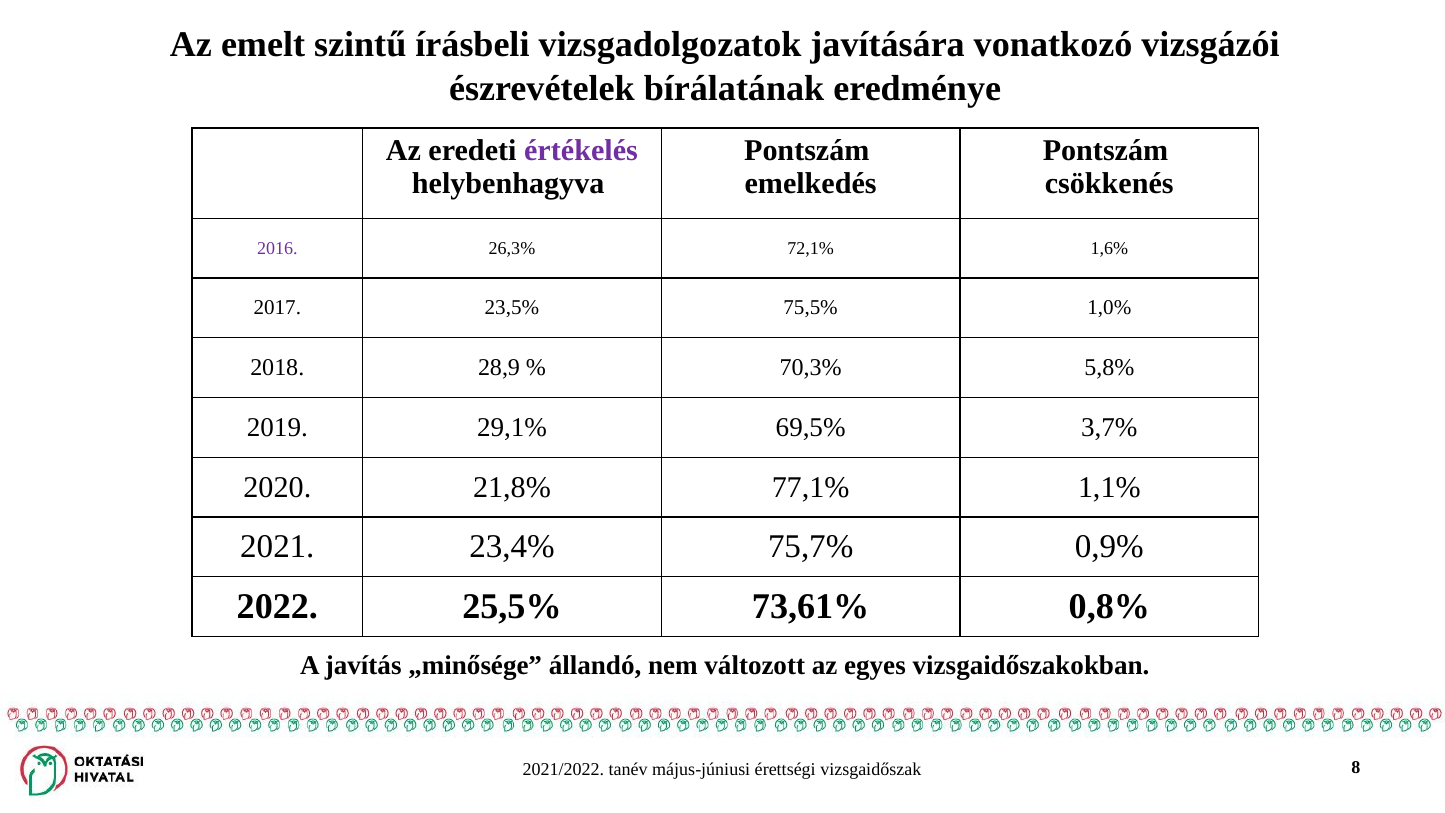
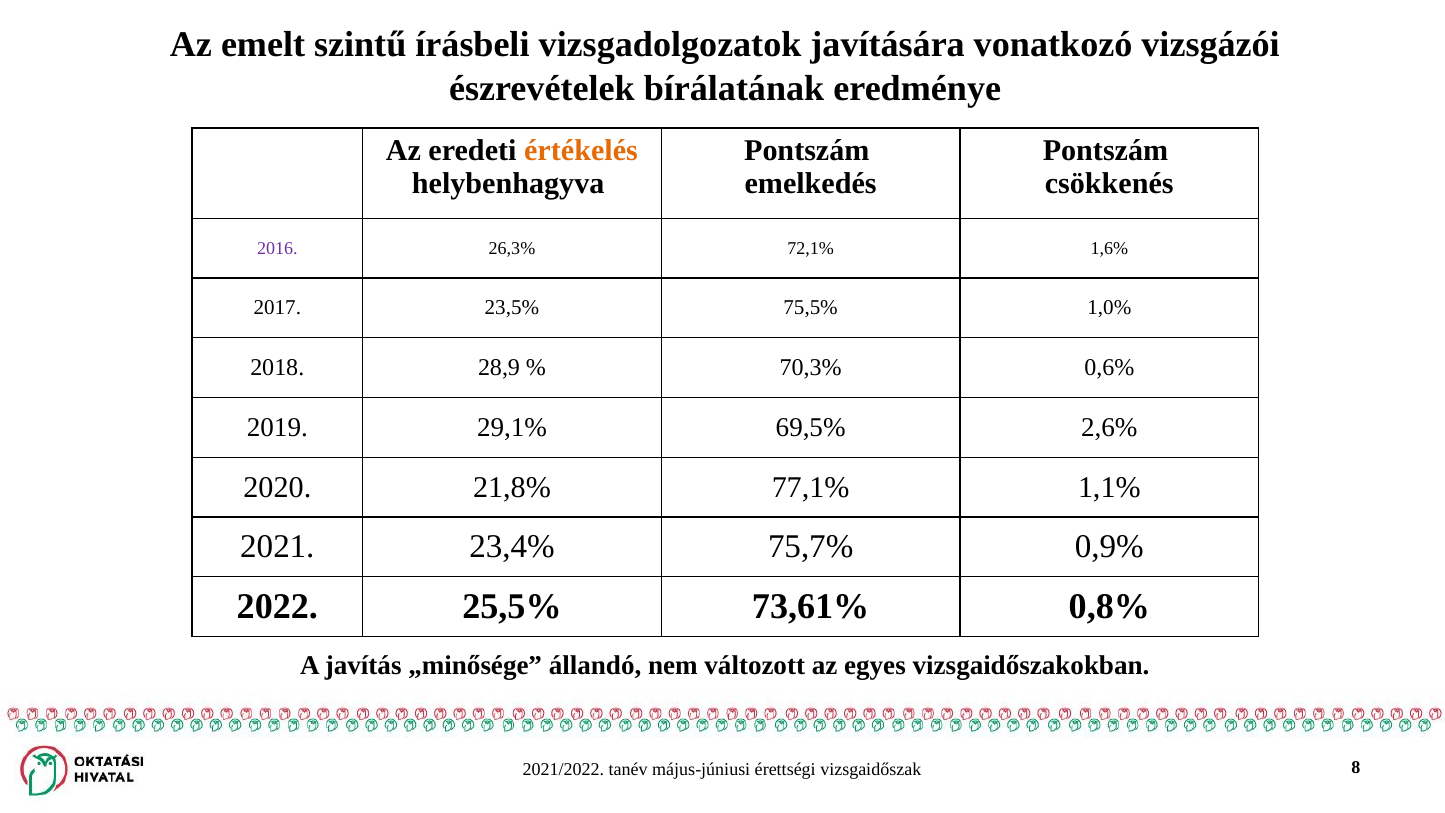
értékelés colour: purple -> orange
5,8%: 5,8% -> 0,6%
3,7%: 3,7% -> 2,6%
